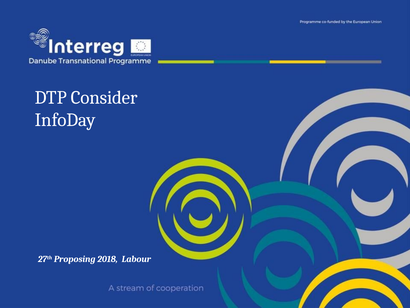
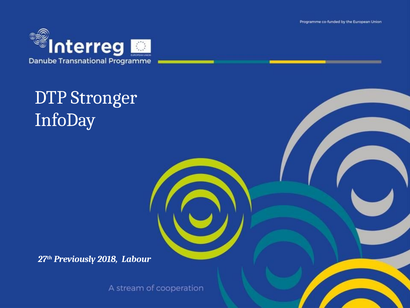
Consider: Consider -> Stronger
Proposing: Proposing -> Previously
